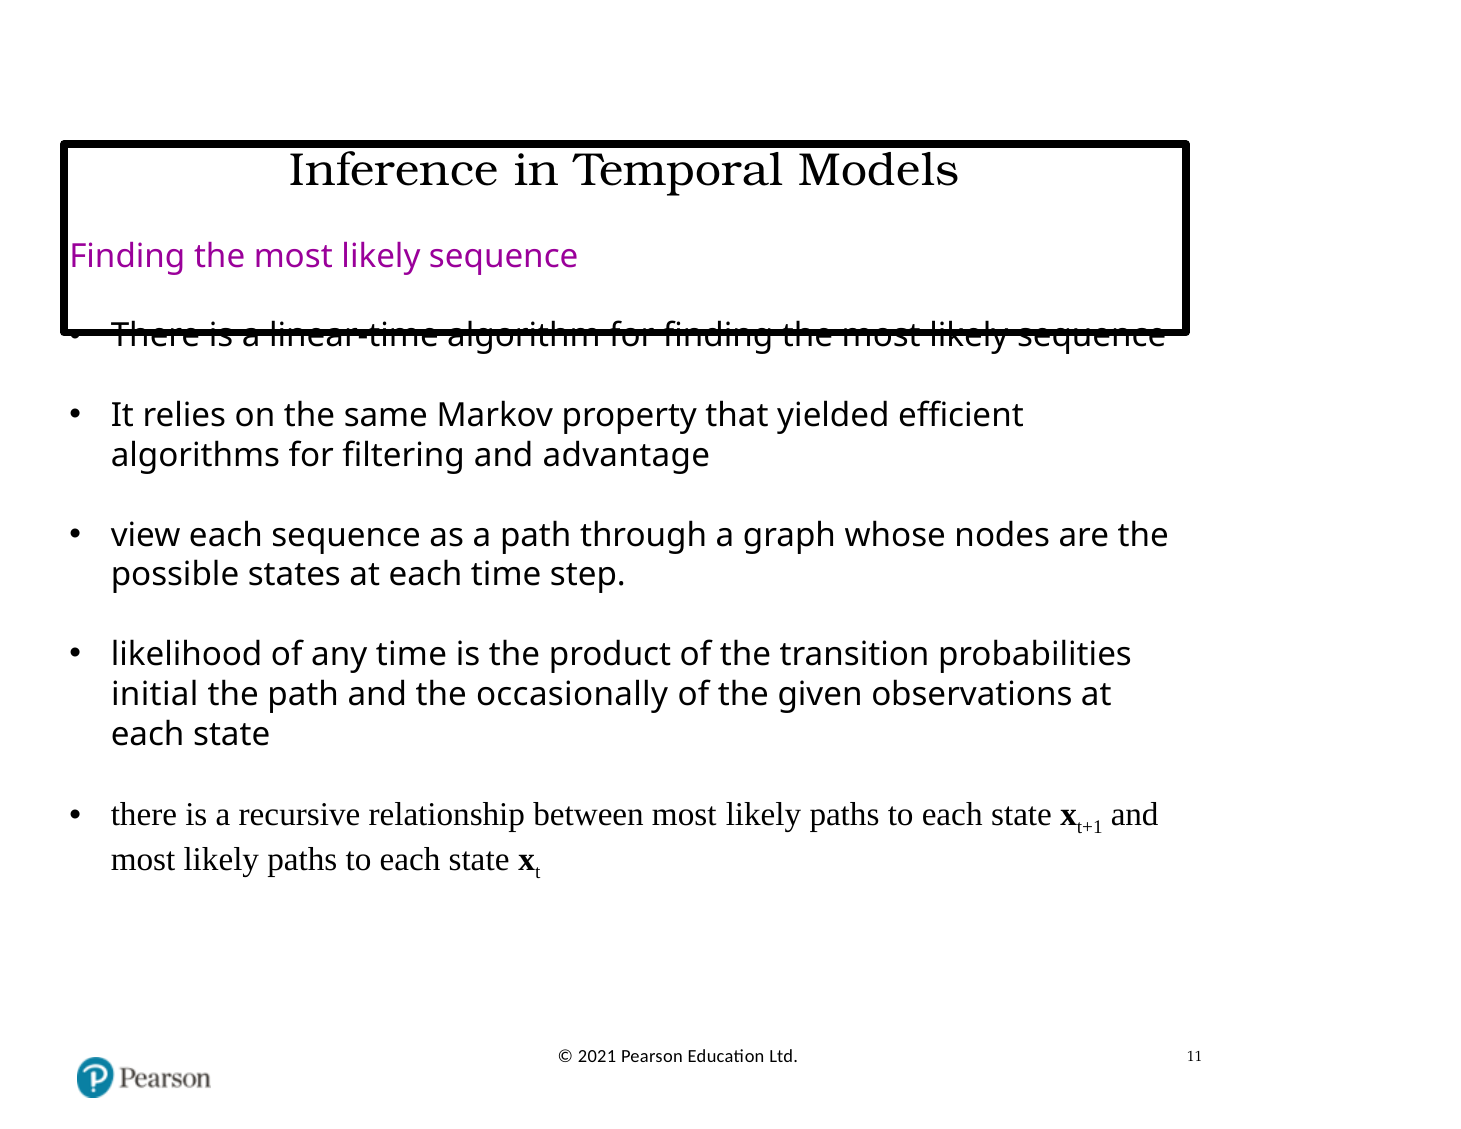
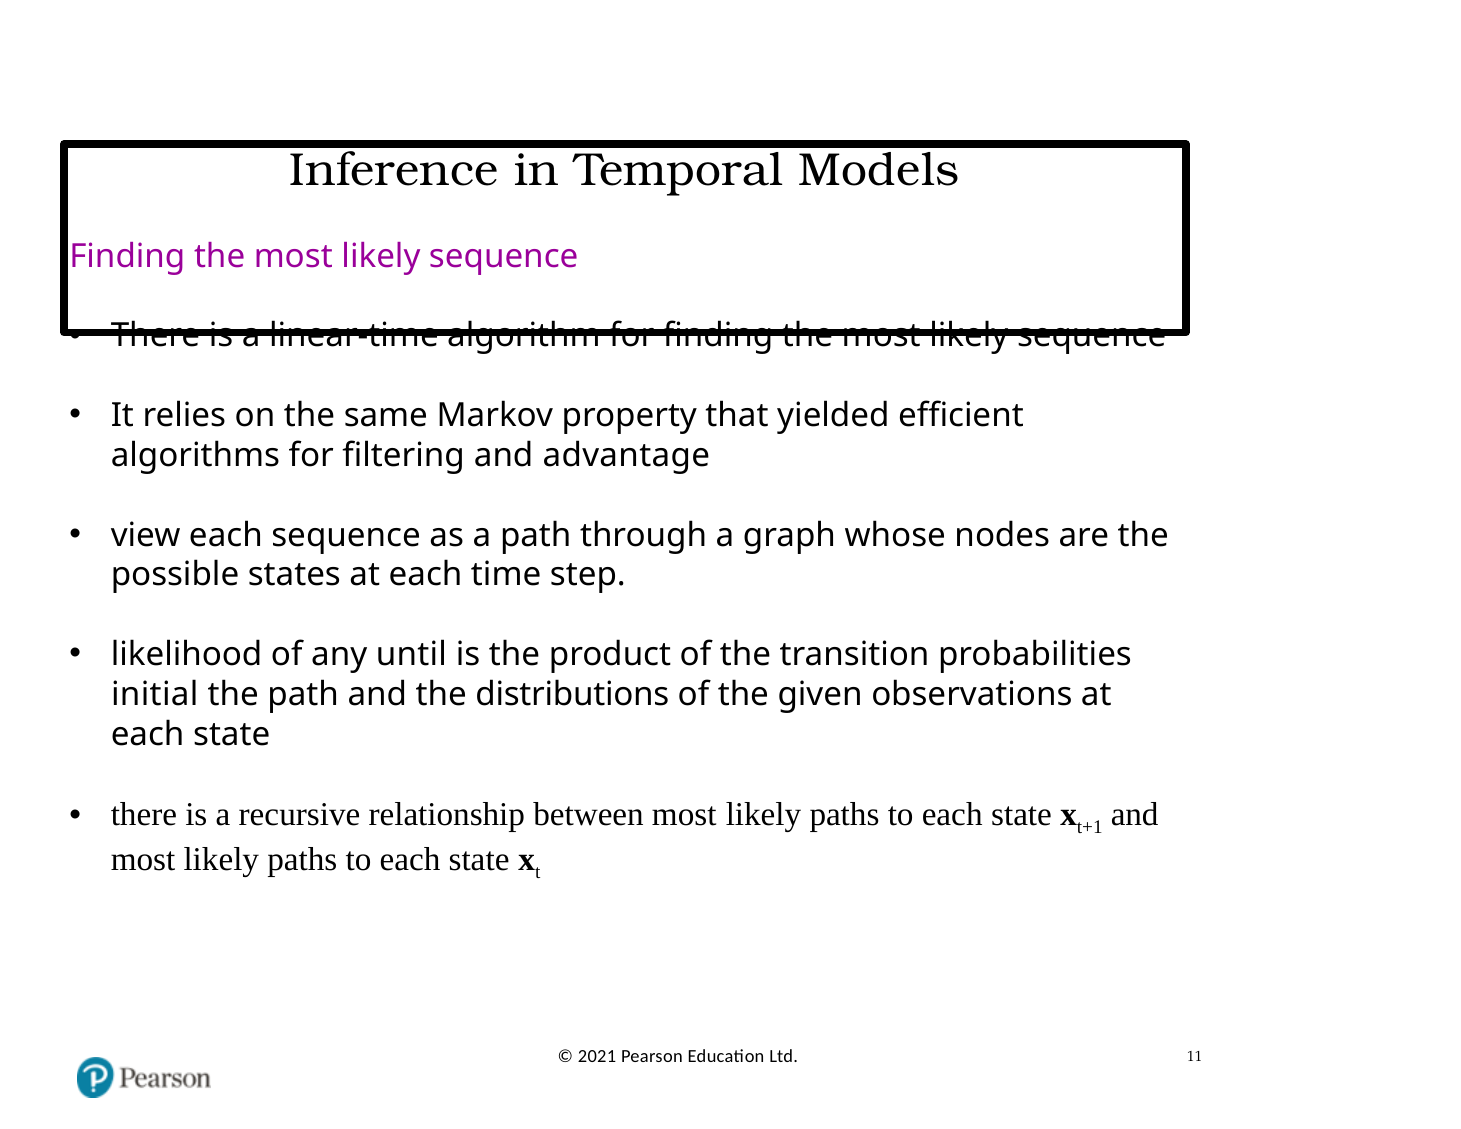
any time: time -> until
occasionally: occasionally -> distributions
